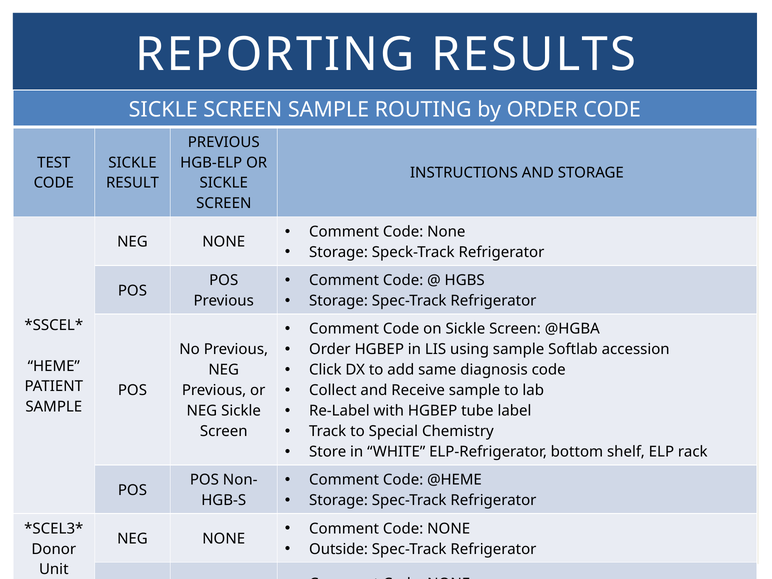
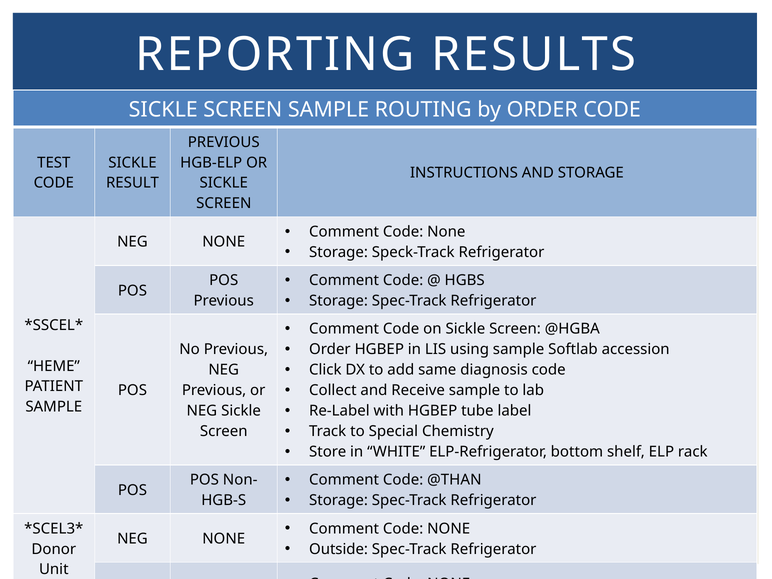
@HEME: @HEME -> @THAN
